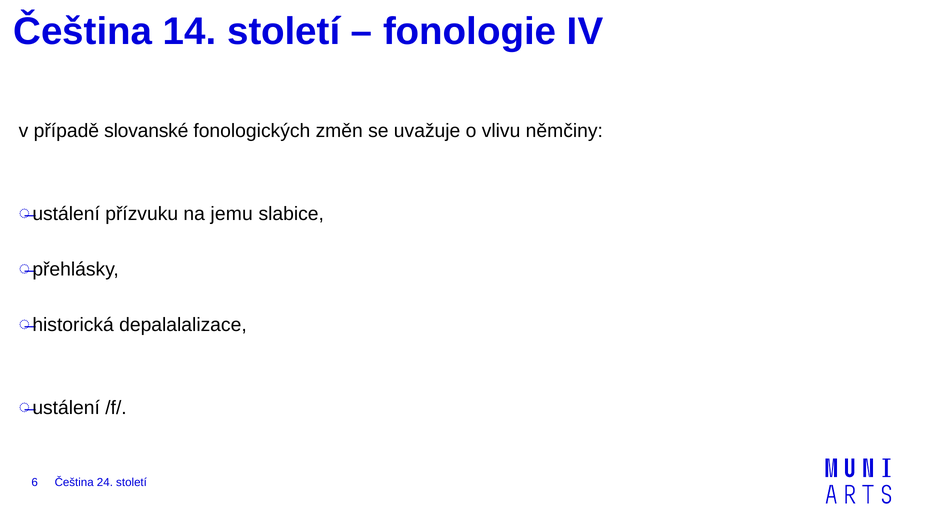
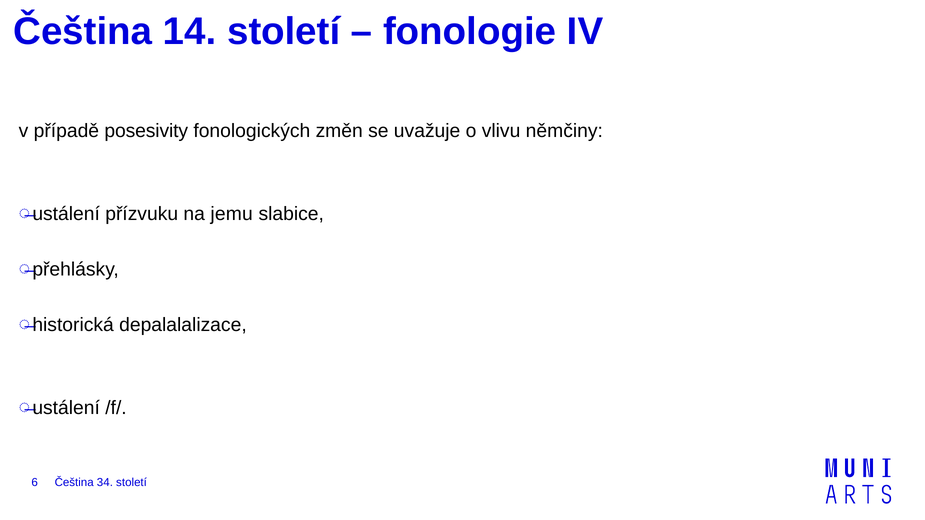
slovanské: slovanské -> posesivity
24: 24 -> 34
